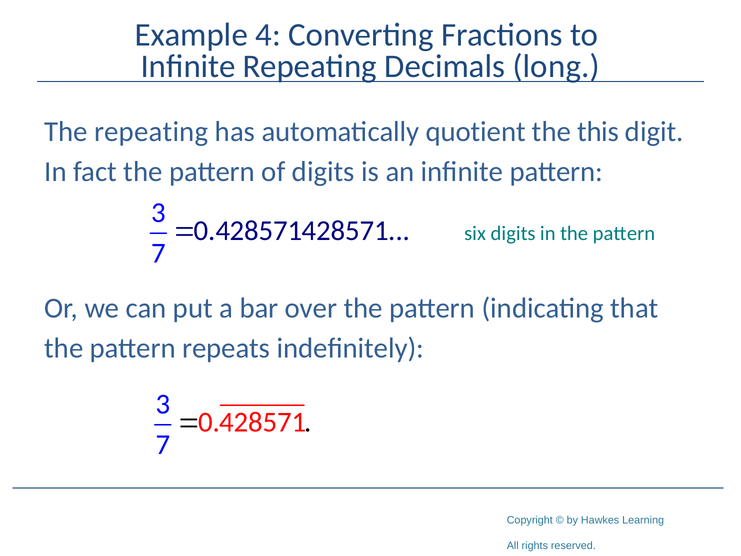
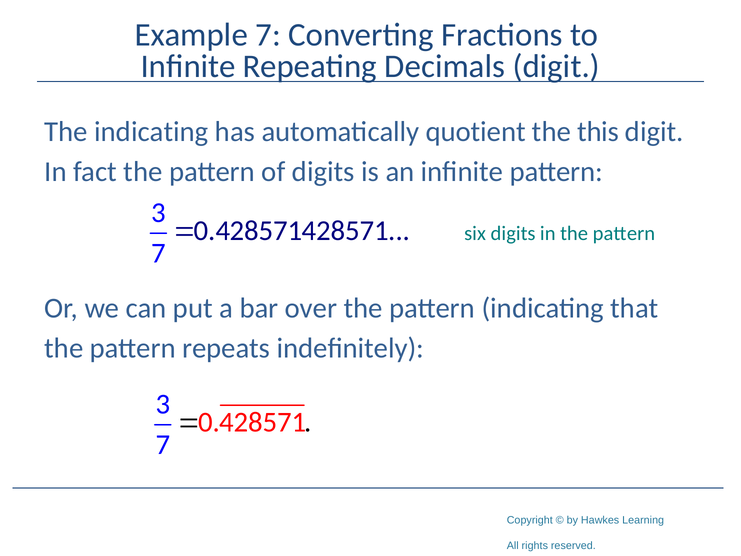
Example 4: 4 -> 7
Decimals long: long -> digit
The repeating: repeating -> indicating
